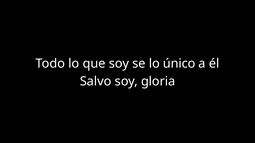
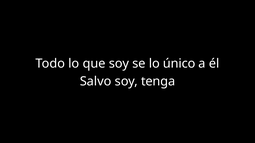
gloria: gloria -> tenga
